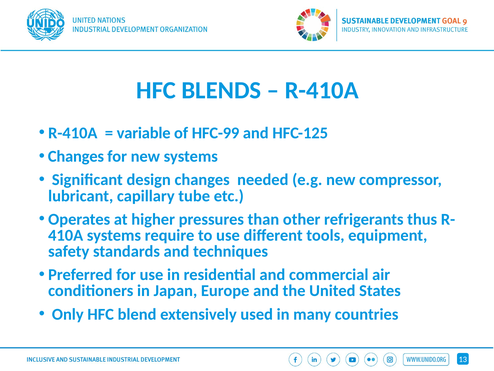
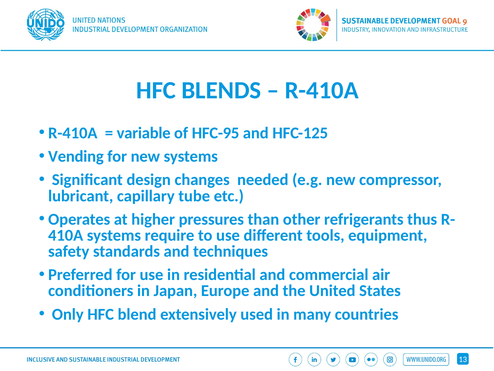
HFC-99: HFC-99 -> HFC-95
Changes at (76, 156): Changes -> Vending
